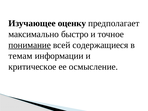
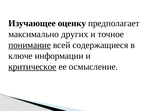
быстро: быстро -> других
темам: темам -> ключе
критическое underline: none -> present
